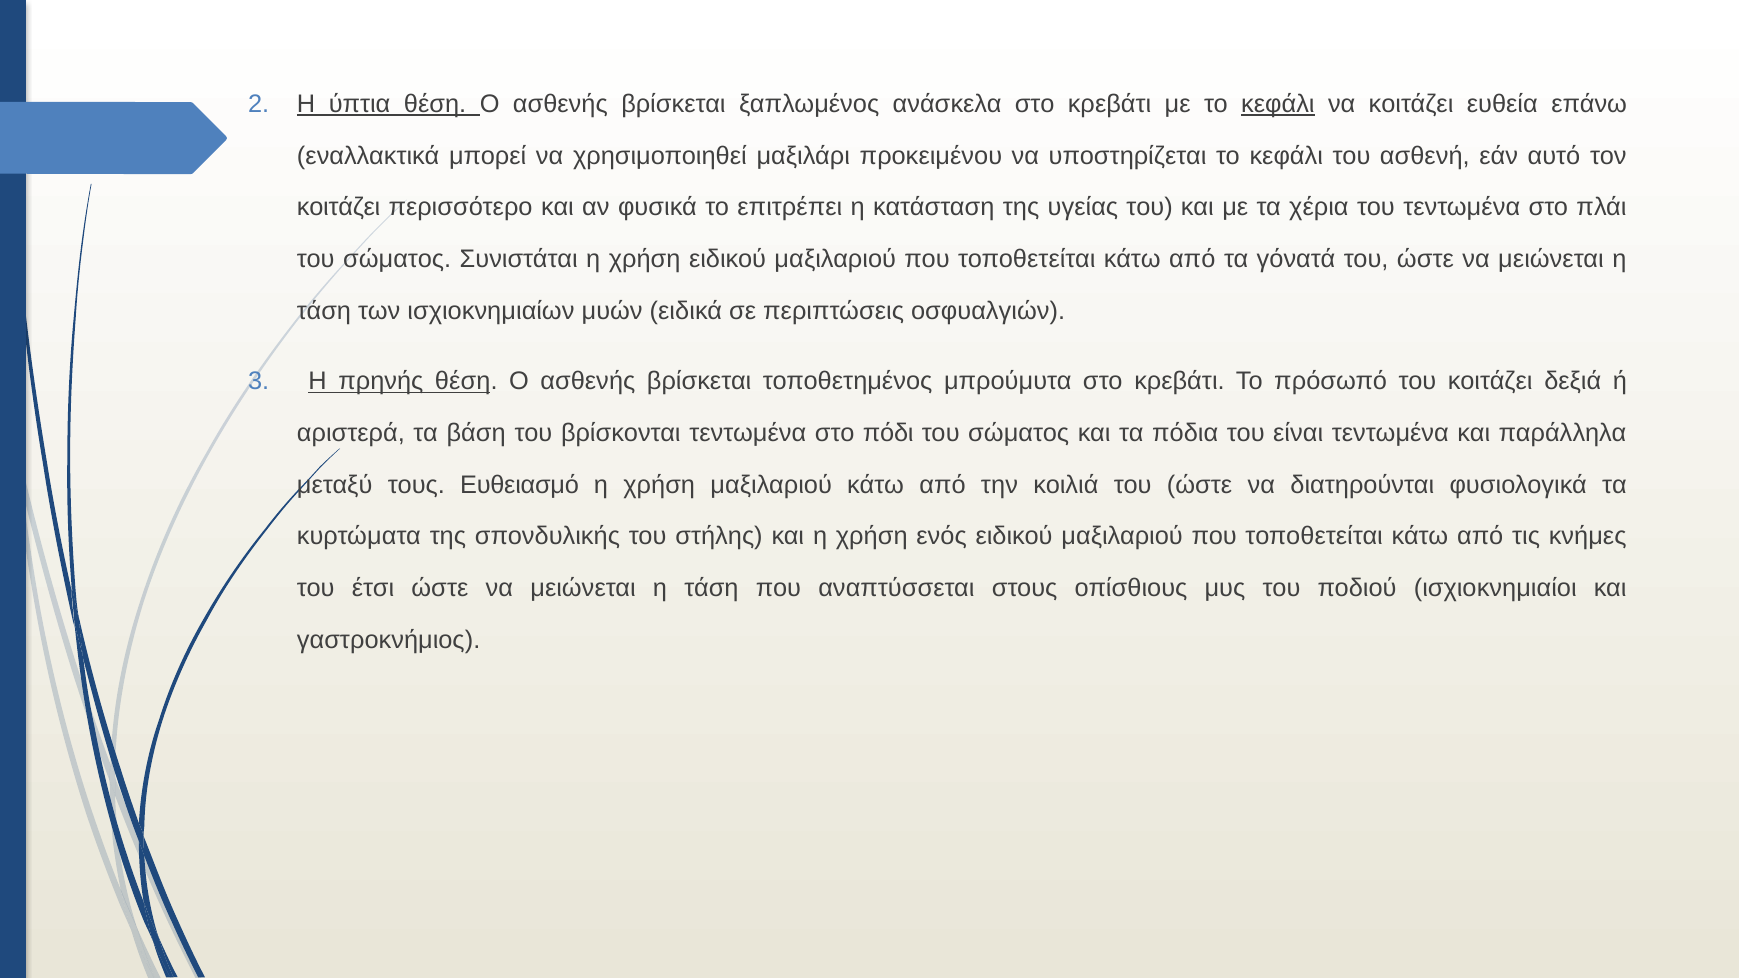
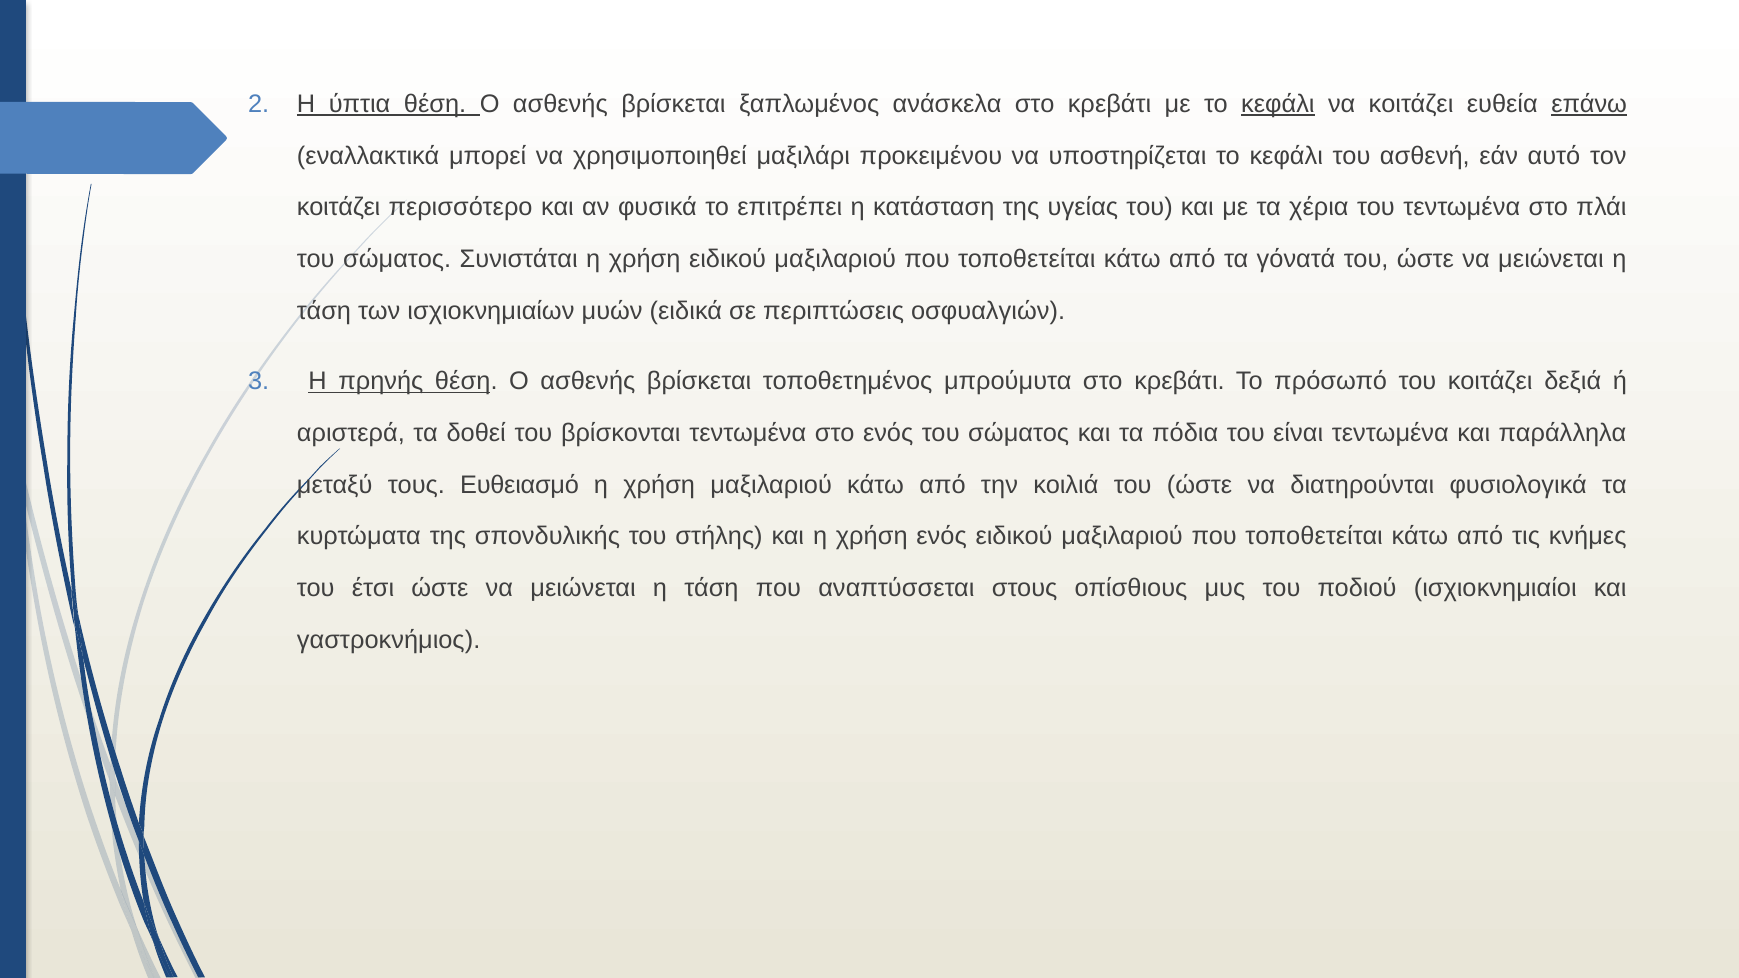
επάνω underline: none -> present
βάση: βάση -> δοθεί
στο πόδι: πόδι -> ενός
